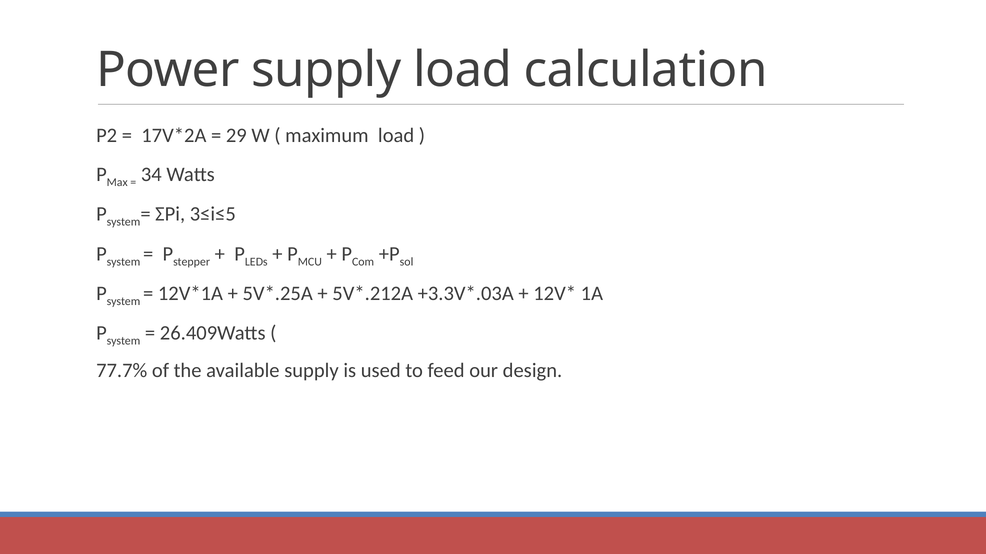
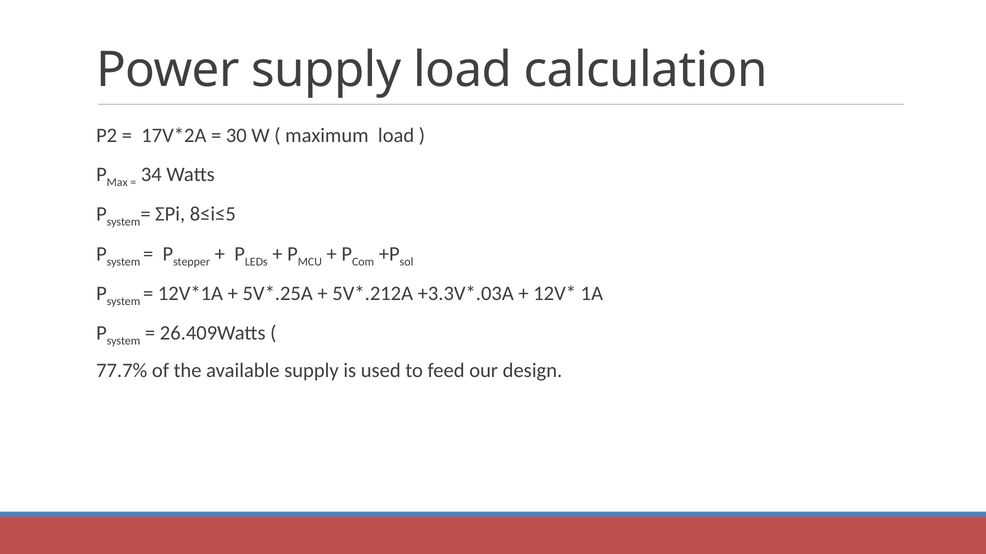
29: 29 -> 30
3≤i≤5: 3≤i≤5 -> 8≤i≤5
